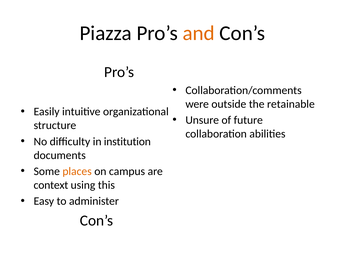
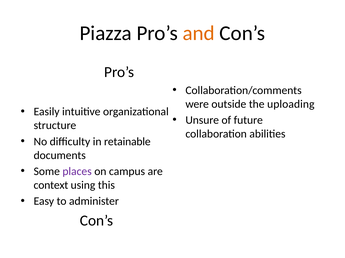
retainable: retainable -> uploading
institution: institution -> retainable
places colour: orange -> purple
